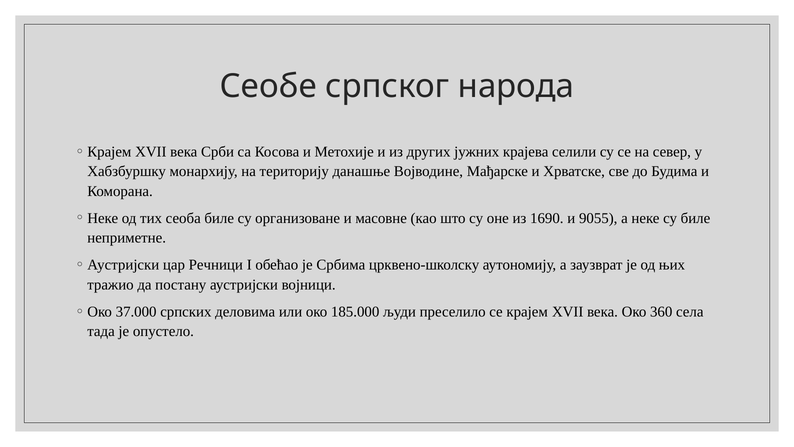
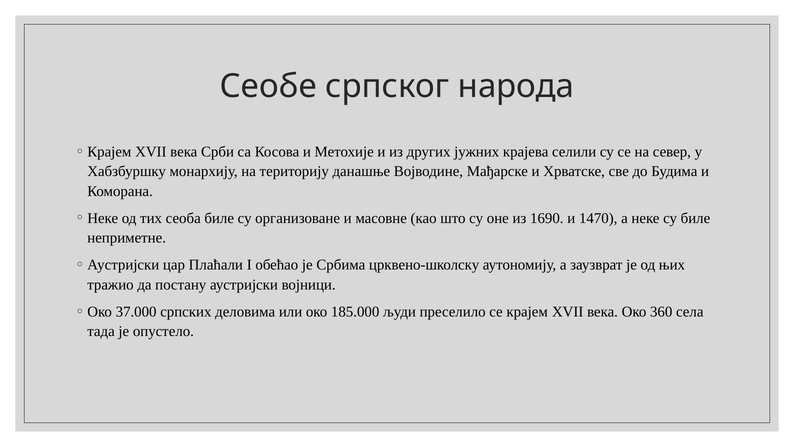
9055: 9055 -> 1470
Речници: Речници -> Плаћали
